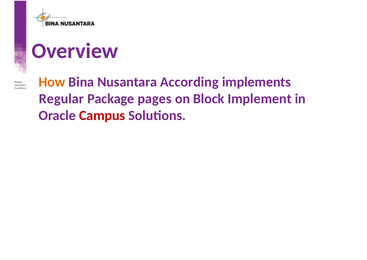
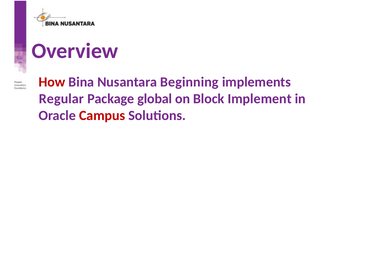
How colour: orange -> red
According: According -> Beginning
pages: pages -> global
